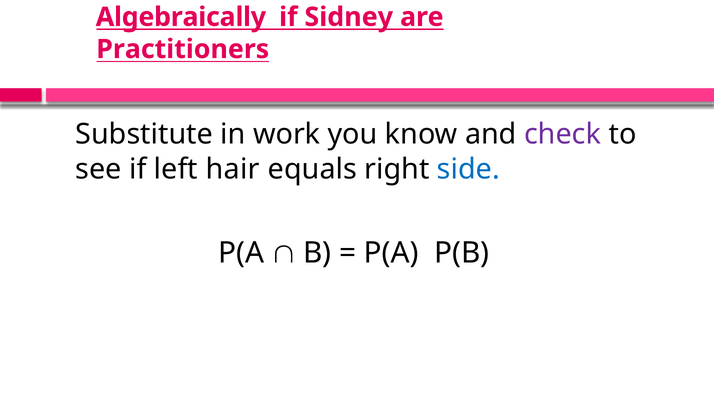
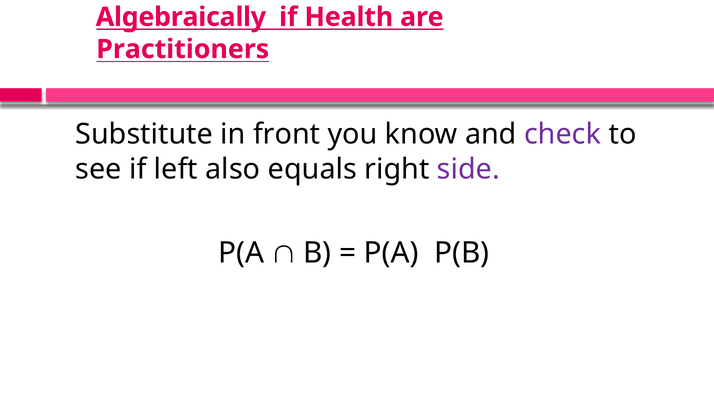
Sidney: Sidney -> Health
work: work -> front
hair: hair -> also
side colour: blue -> purple
